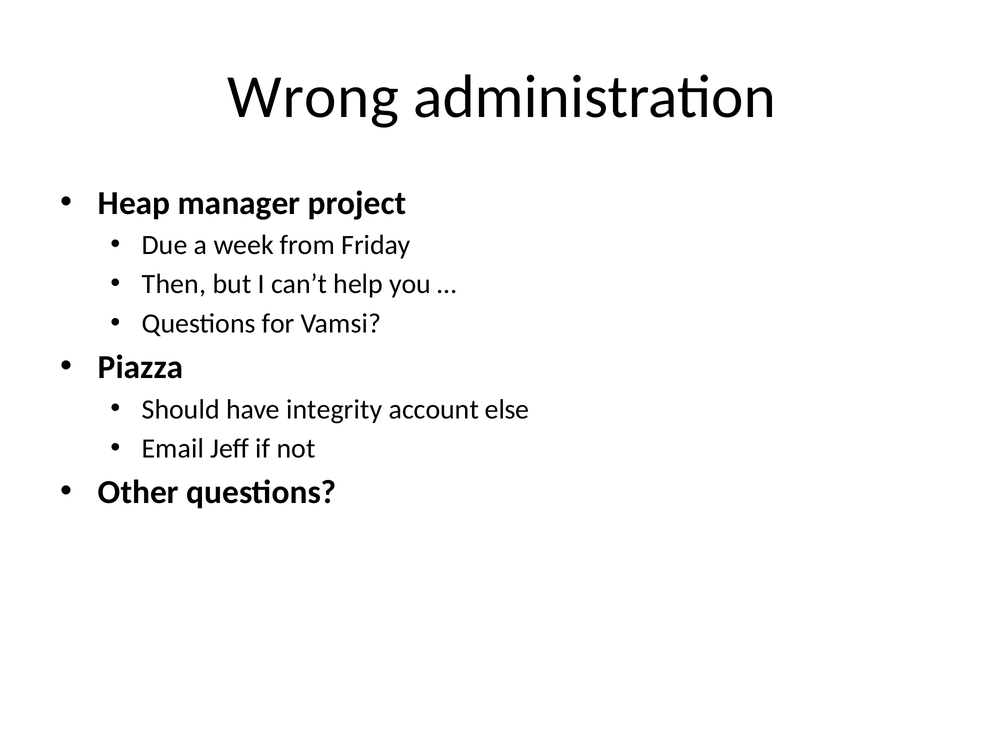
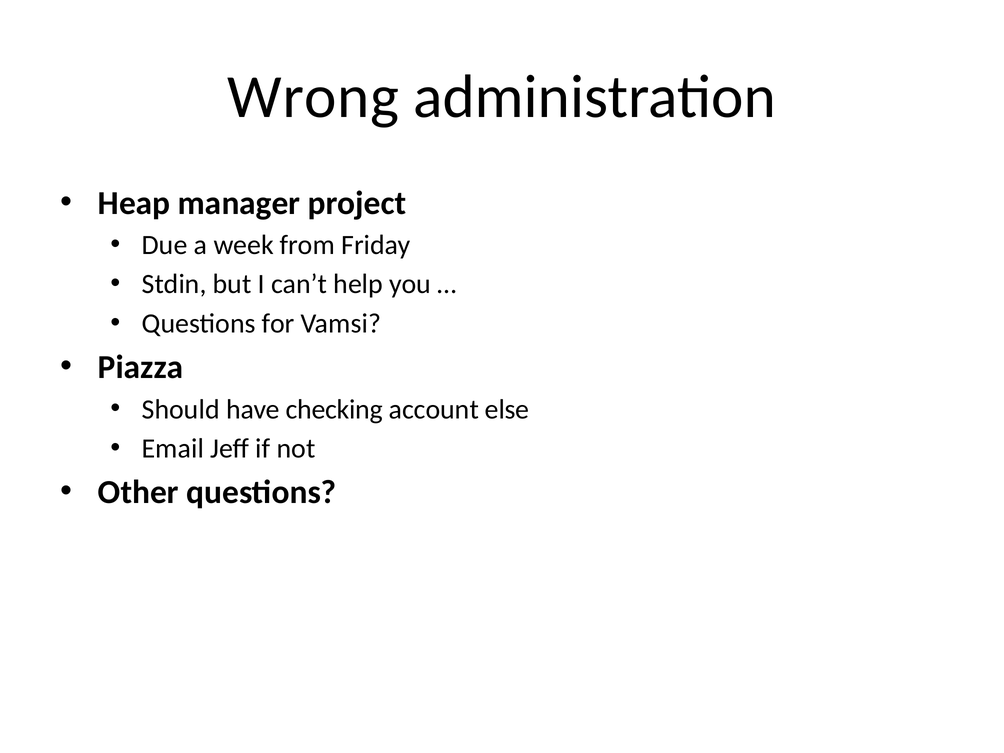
Then: Then -> Stdin
integrity: integrity -> checking
